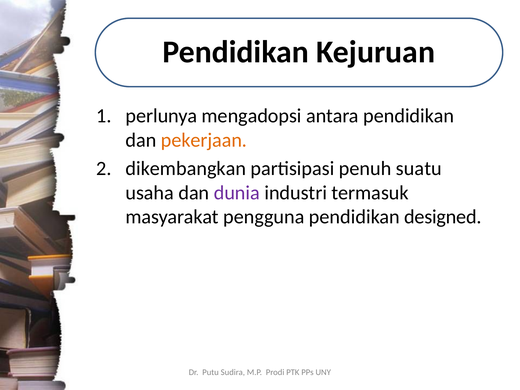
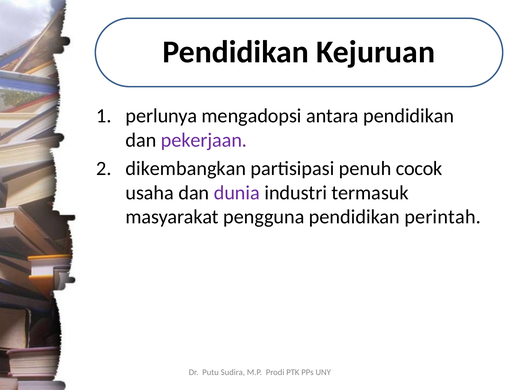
pekerjaan colour: orange -> purple
suatu: suatu -> cocok
designed: designed -> perintah
